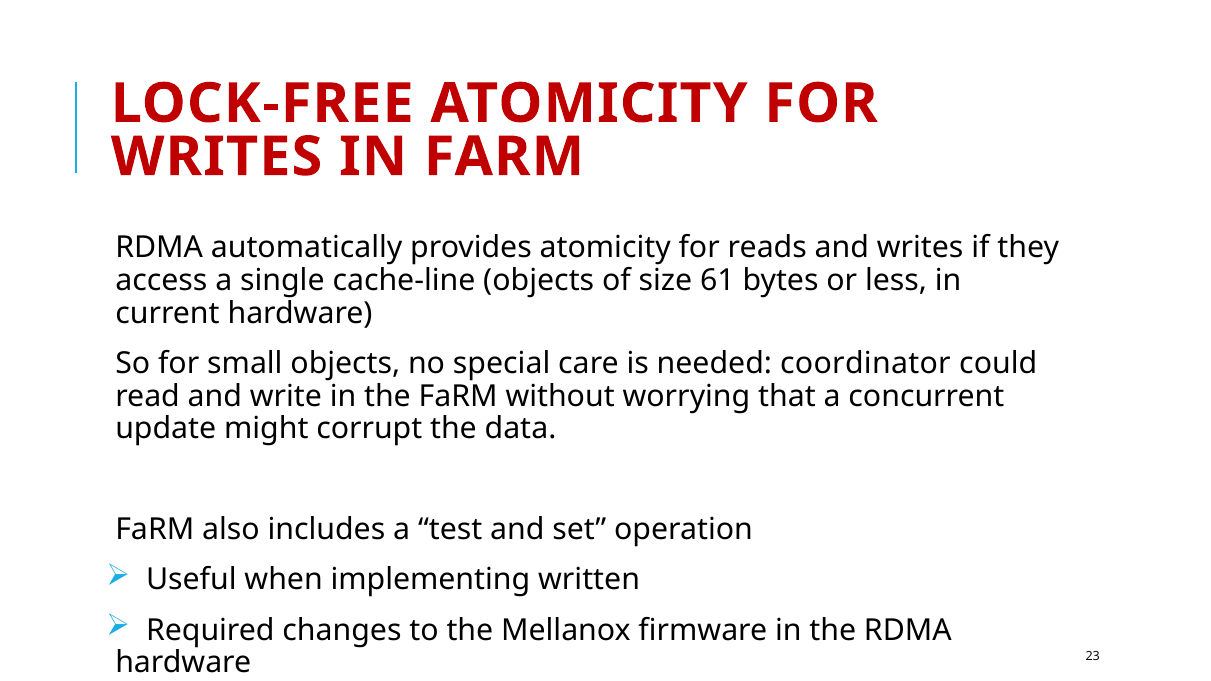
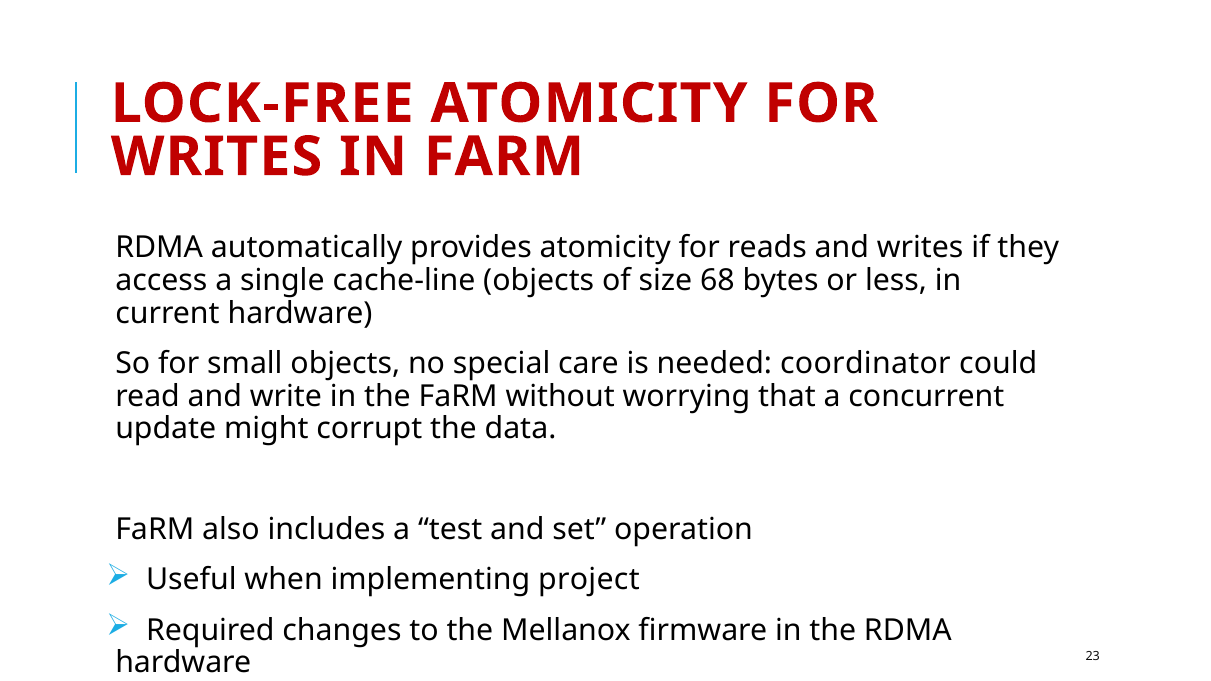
61: 61 -> 68
written: written -> project
